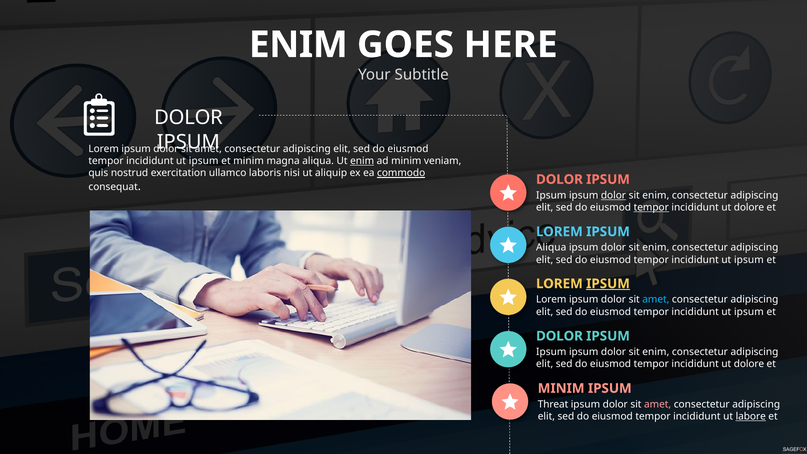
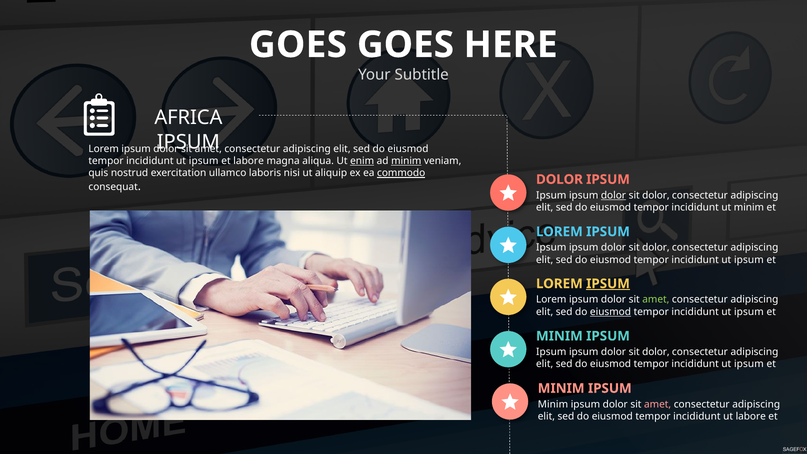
ENIM at (298, 45): ENIM -> GOES
DOLOR at (188, 118): DOLOR -> AFRICA
minim at (249, 161): minim -> labore
minim at (406, 161) underline: none -> present
enim at (656, 195): enim -> dolor
tempor at (651, 207) underline: present -> none
dolore at (749, 207): dolore -> minim
Aliqua at (551, 248): Aliqua -> Ipsum
enim at (656, 248): enim -> dolor
amet at (656, 300) colour: light blue -> light green
eiusmod at (611, 312) underline: none -> present
DOLOR at (559, 336): DOLOR -> MINIM
enim at (656, 352): enim -> dolor
dolore at (749, 364): dolore -> ipsum
Threat at (553, 404): Threat -> Minim
labore at (751, 416) underline: present -> none
